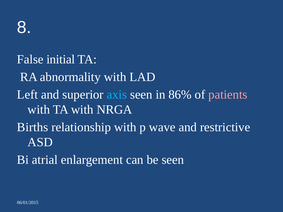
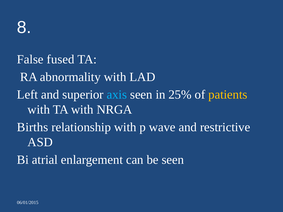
initial: initial -> fused
86%: 86% -> 25%
patients colour: pink -> yellow
